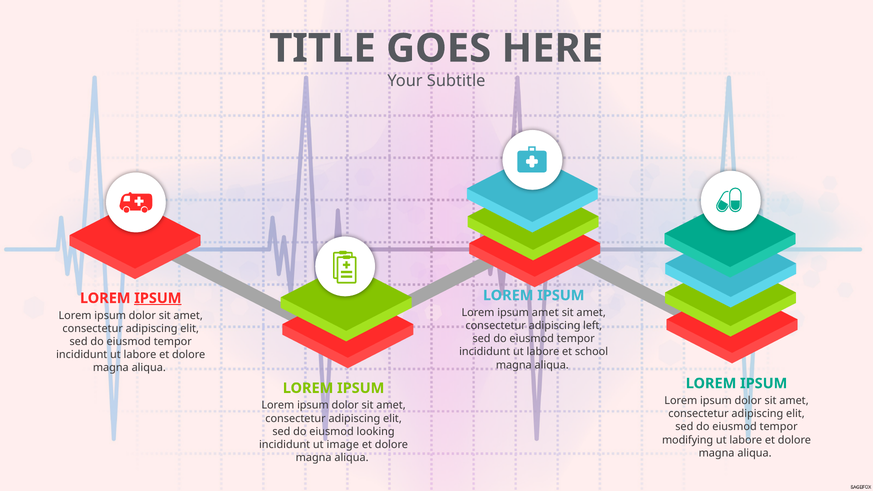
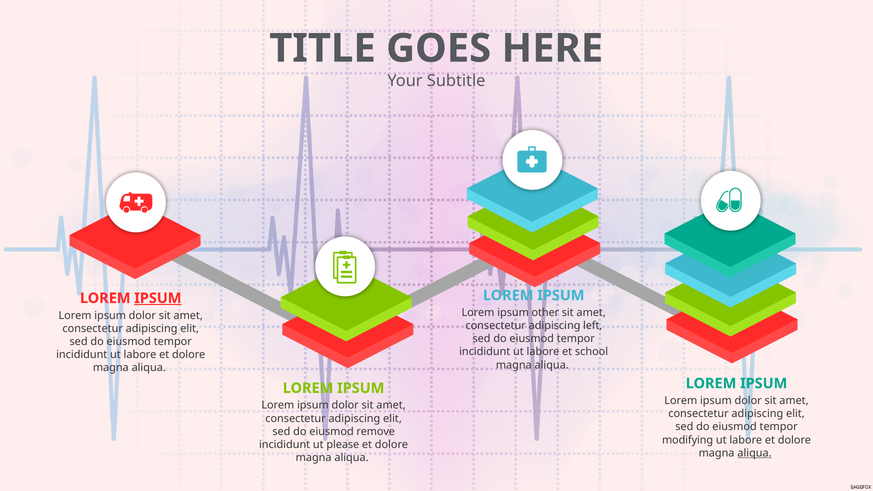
ipsum amet: amet -> other
looking: looking -> remove
image: image -> please
aliqua at (755, 453) underline: none -> present
